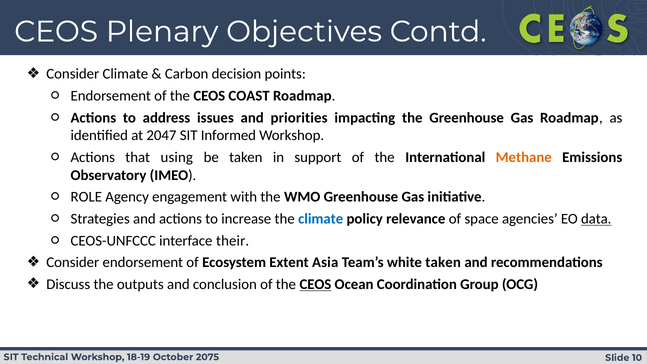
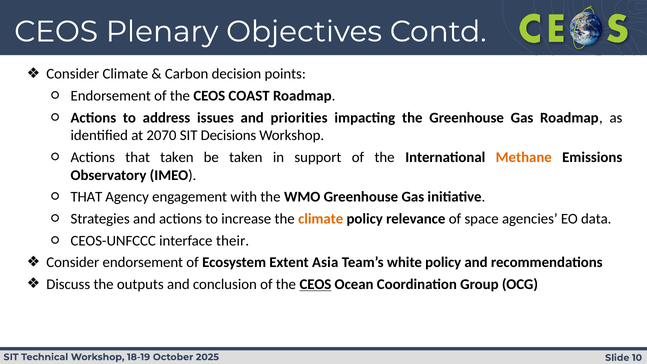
2047: 2047 -> 2070
Informed: Informed -> Decisions
that using: using -> taken
ROLE at (86, 197): ROLE -> THAT
climate at (321, 219) colour: blue -> orange
data underline: present -> none
white taken: taken -> policy
2075: 2075 -> 2025
